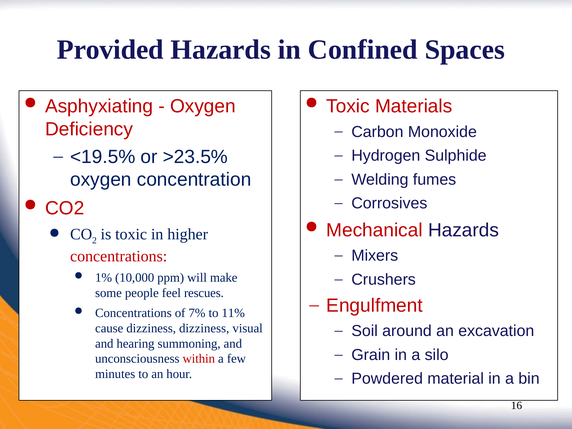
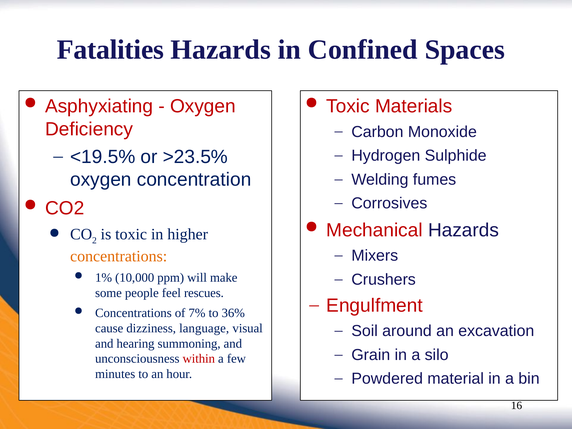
Provided: Provided -> Fatalities
concentrations at (119, 256) colour: red -> orange
11%: 11% -> 36%
dizziness dizziness: dizziness -> language
